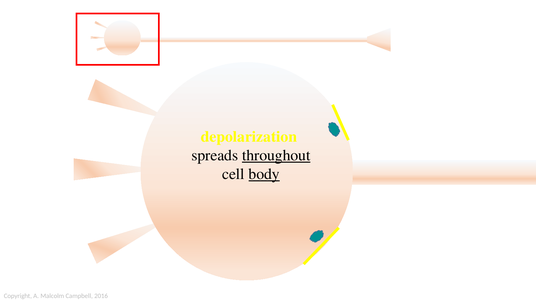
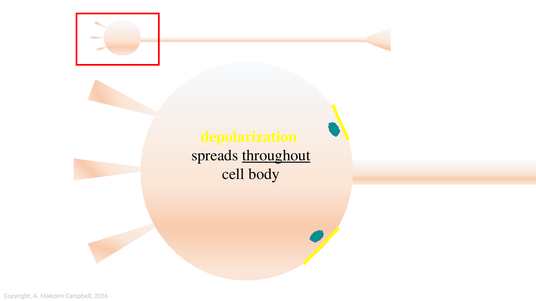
body underline: present -> none
